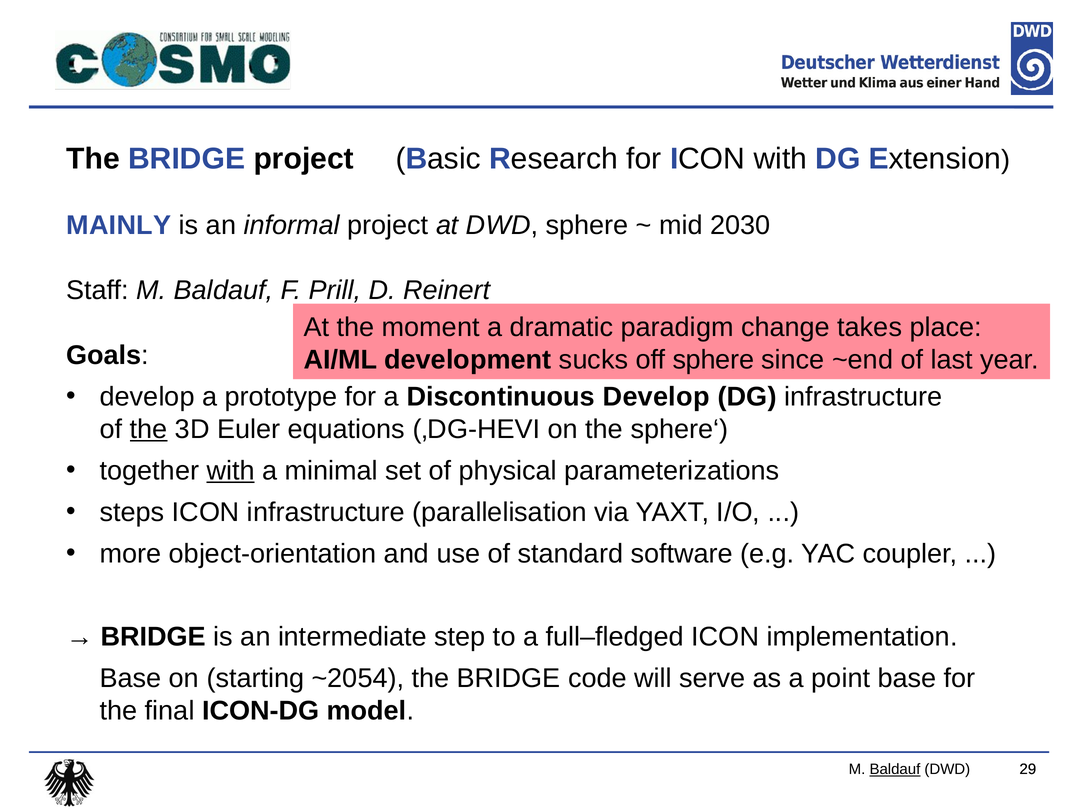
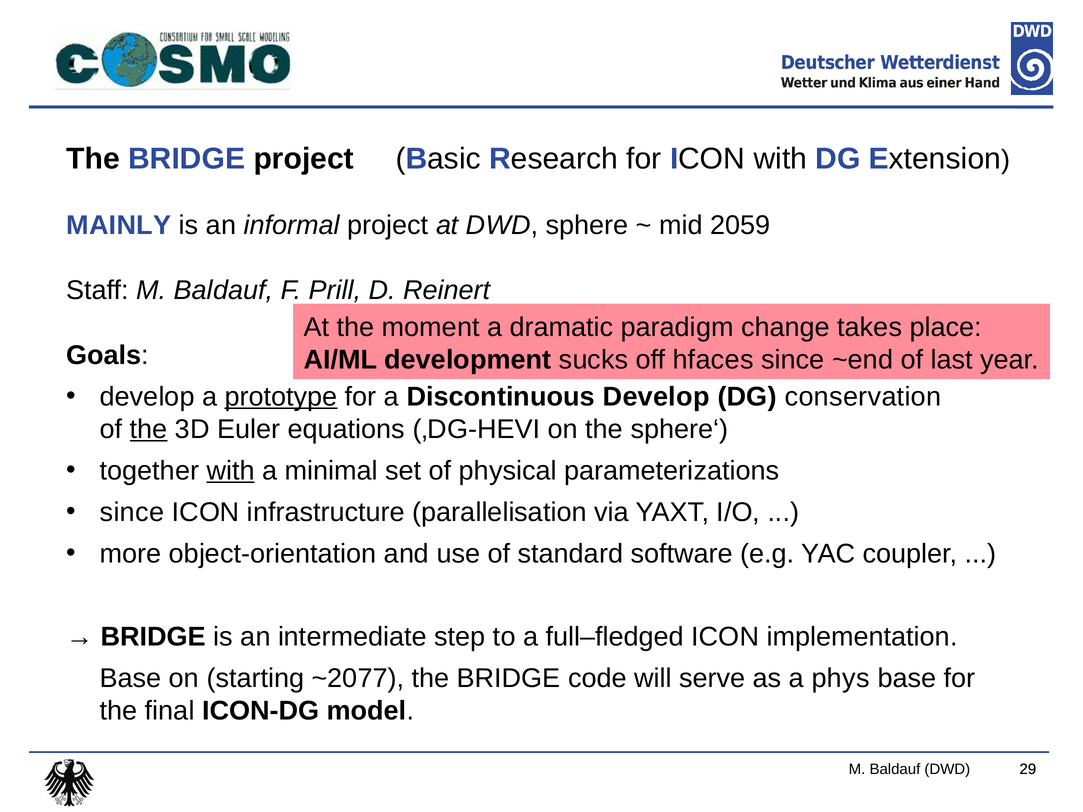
2030: 2030 -> 2059
off sphere: sphere -> hfaces
prototype underline: none -> present
DG infrastructure: infrastructure -> conservation
steps at (132, 512): steps -> since
~2054: ~2054 -> ~2077
point: point -> phys
Baldauf at (895, 770) underline: present -> none
